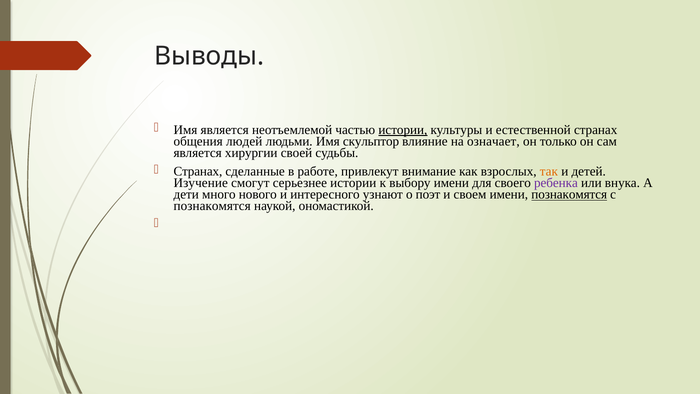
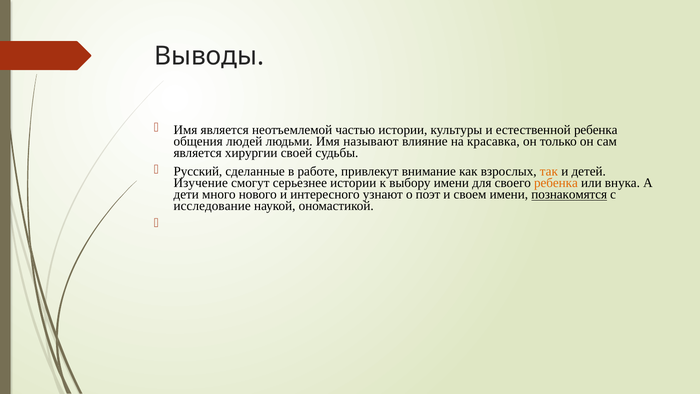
истории at (403, 130) underline: present -> none
естественной странах: странах -> ребенка
скульптор: скульптор -> называют
означает: означает -> красавка
Странах at (198, 171): Странах -> Русский
ребенка at (556, 183) colour: purple -> orange
познакомятся at (212, 206): познакомятся -> исследование
